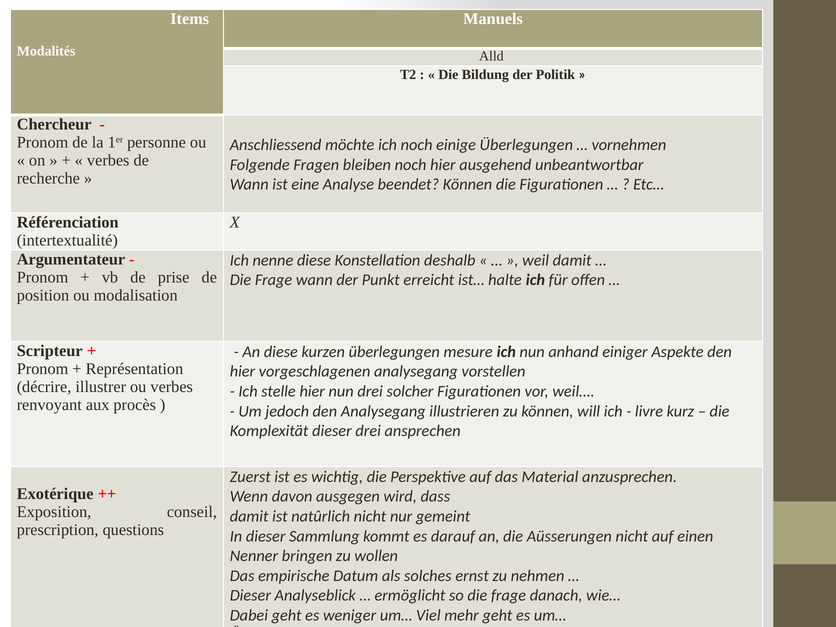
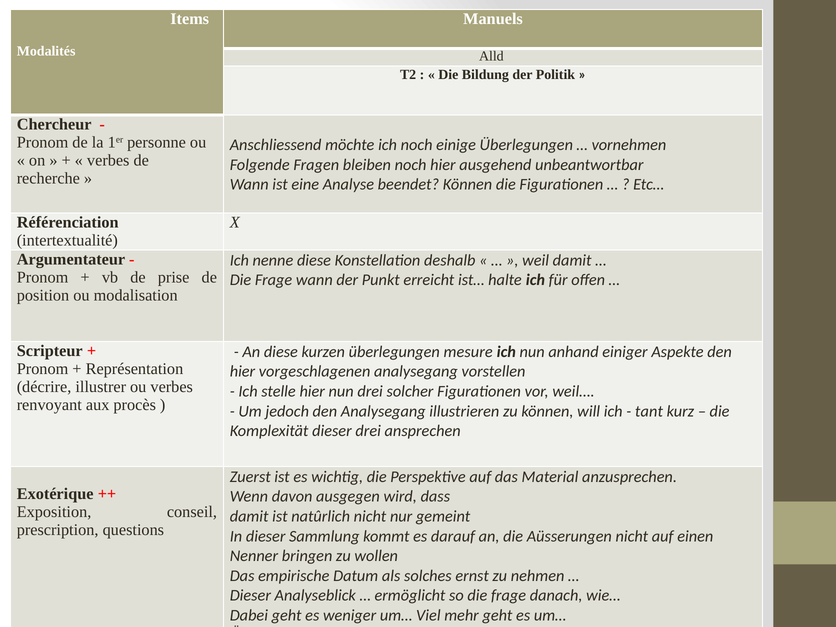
livre: livre -> tant
